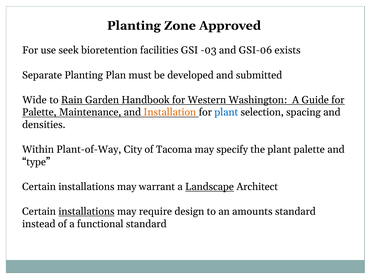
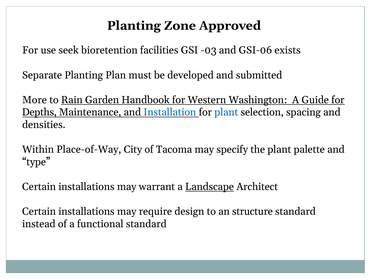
Wide: Wide -> More
Palette at (39, 112): Palette -> Depths
Installation colour: orange -> blue
Plant-of-Way: Plant-of-Way -> Place-of-Way
installations at (86, 211) underline: present -> none
amounts: amounts -> structure
